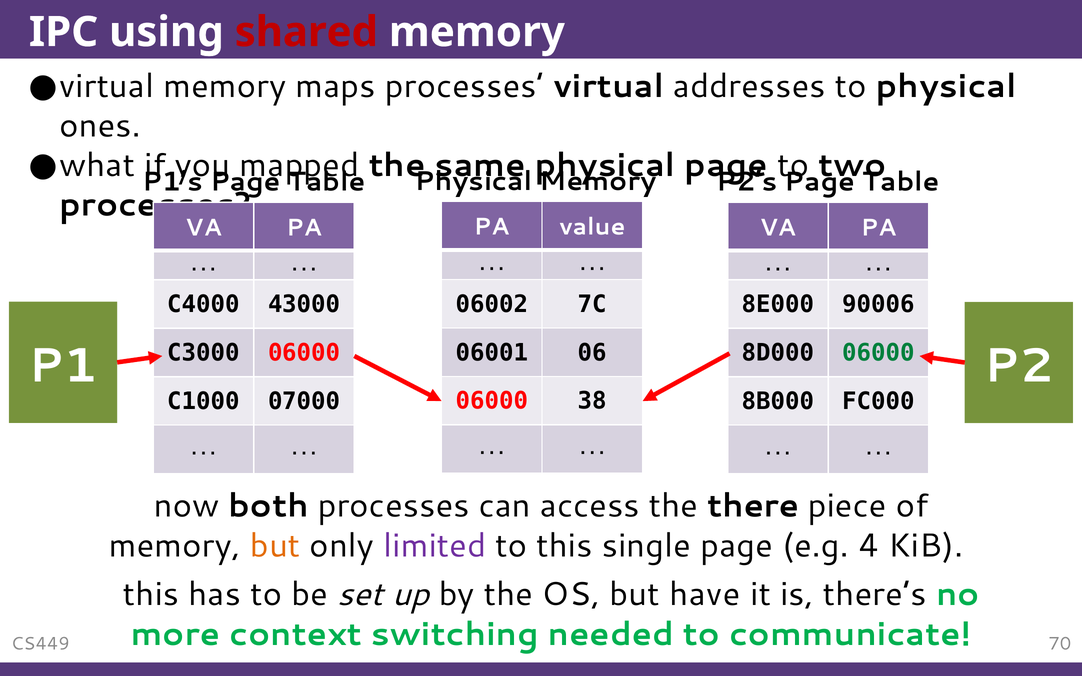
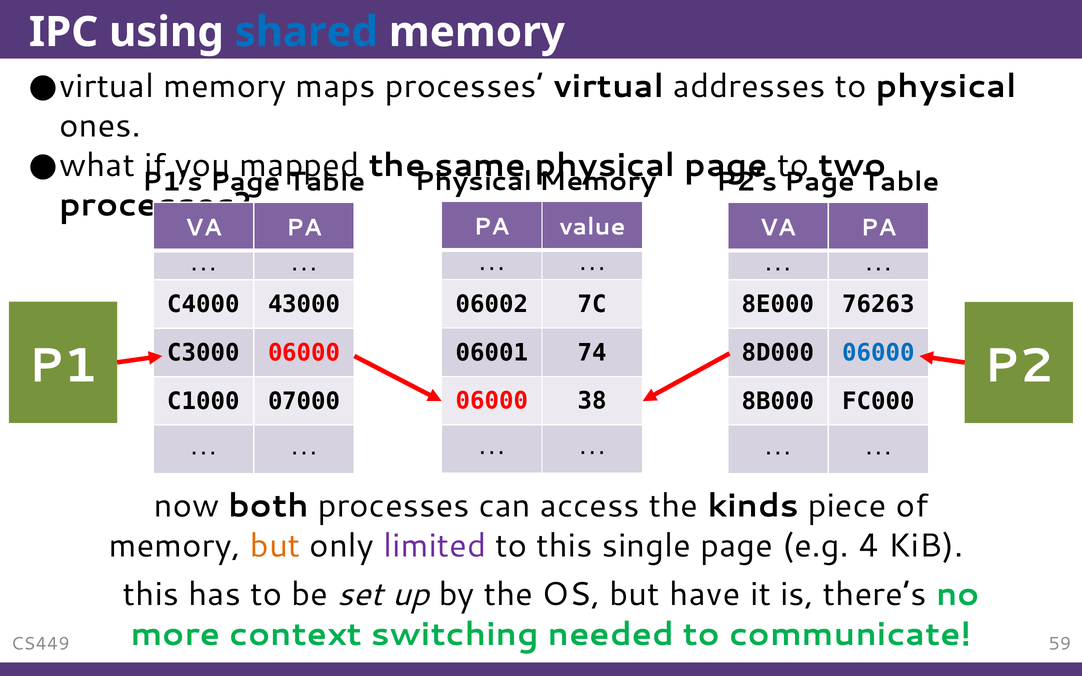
shared colour: red -> blue
90006: 90006 -> 76263
06: 06 -> 74
06000 at (879, 353) colour: green -> blue
there: there -> kinds
70: 70 -> 59
